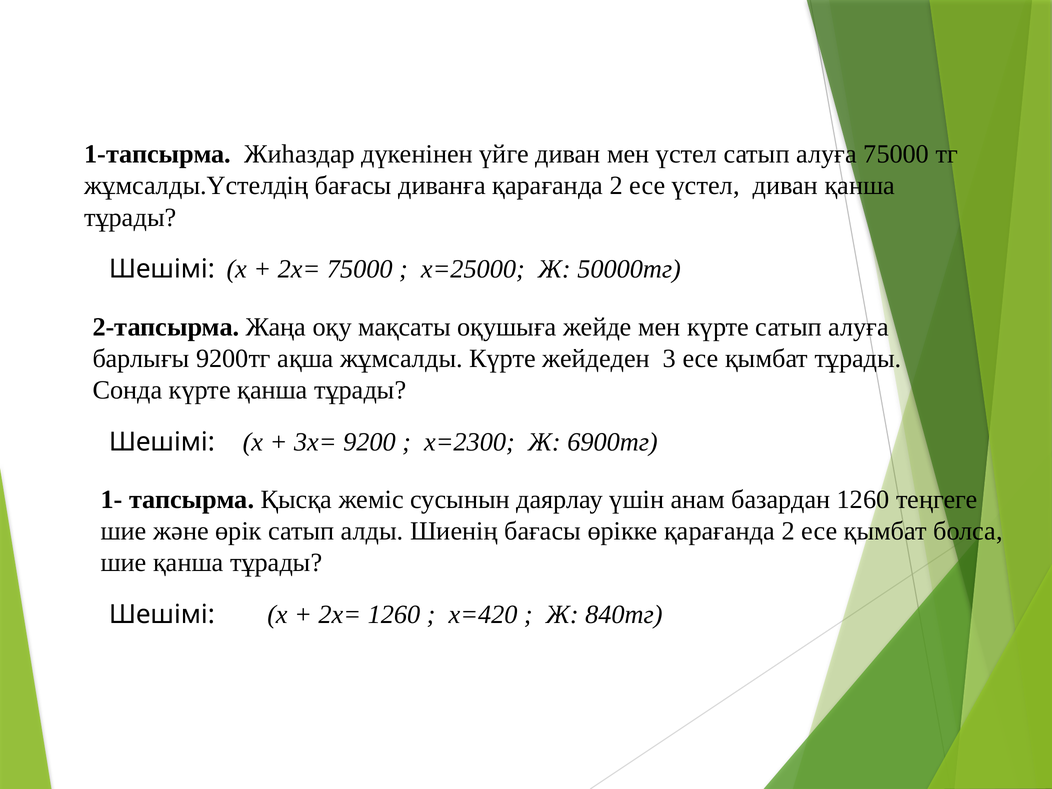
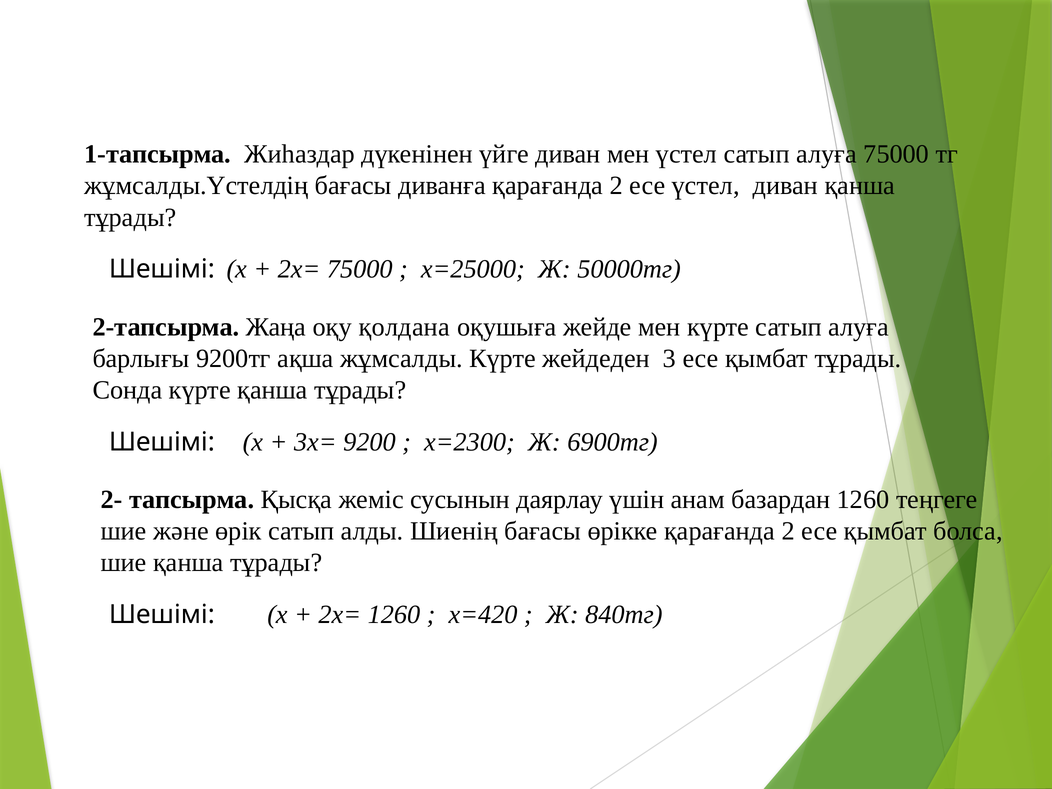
мақсаты: мақсаты -> қолдана
1-: 1- -> 2-
